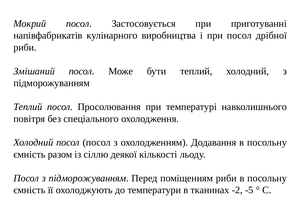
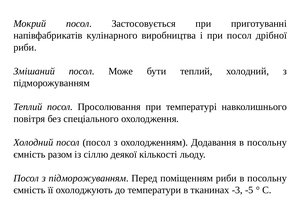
-2: -2 -> -3
